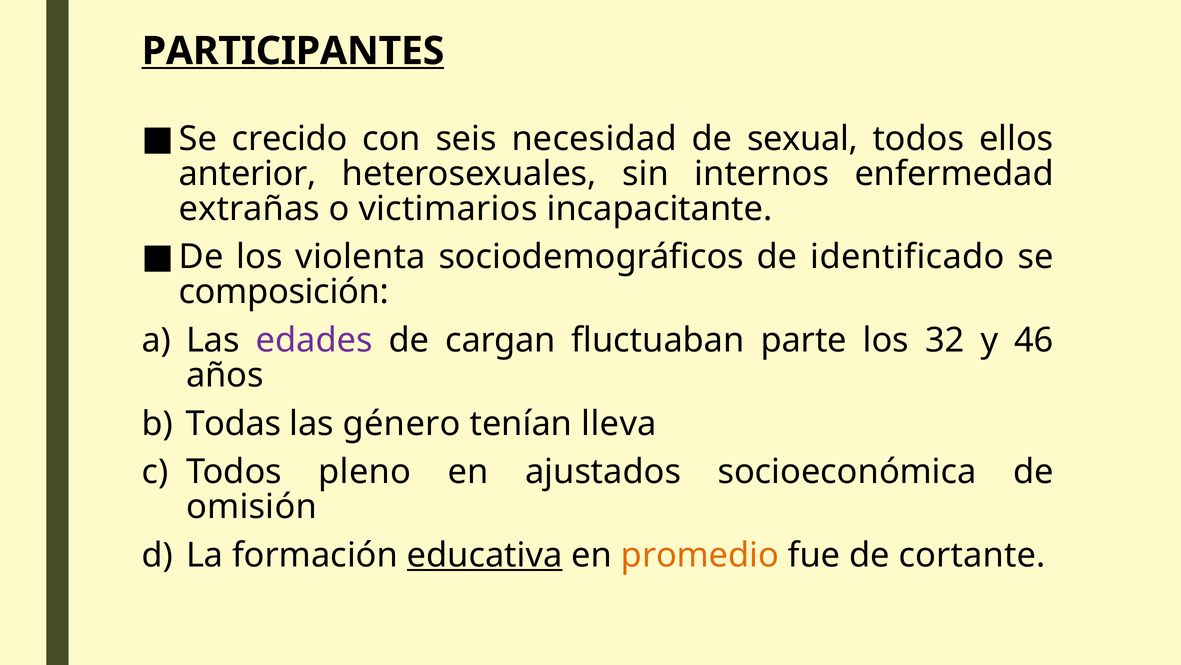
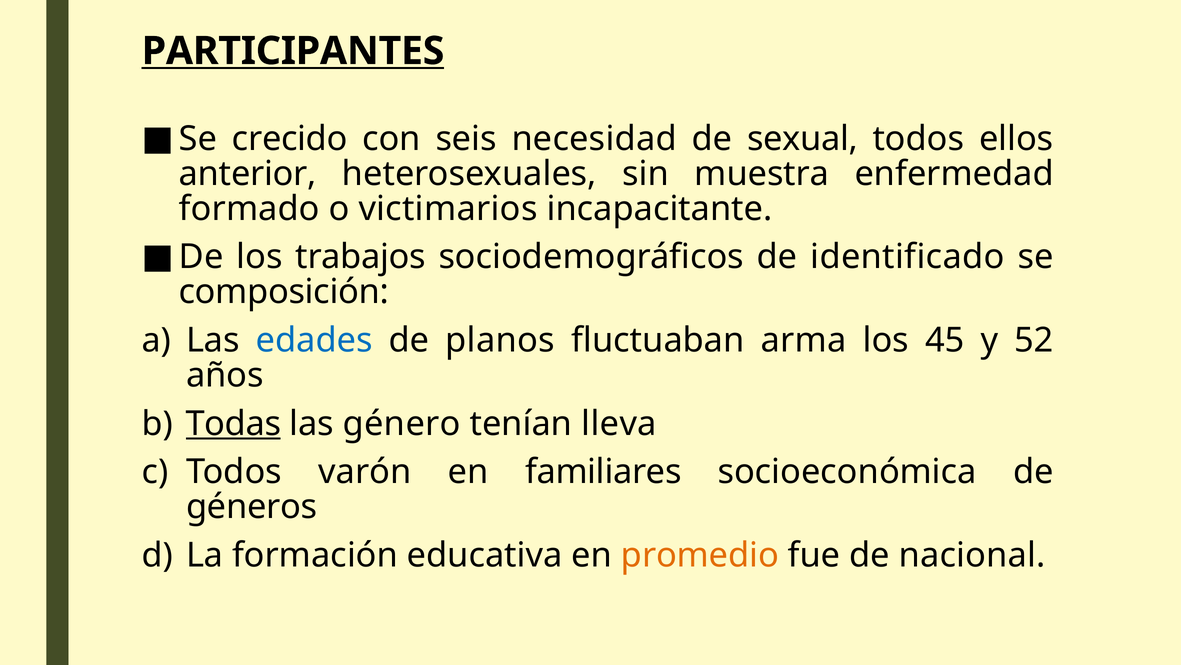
internos: internos -> muestra
extrañas: extrañas -> formado
violenta: violenta -> trabajos
edades colour: purple -> blue
cargan: cargan -> planos
parte: parte -> arma
32: 32 -> 45
46: 46 -> 52
Todas underline: none -> present
pleno: pleno -> varón
ajustados: ajustados -> familiares
omisión: omisión -> géneros
educativa underline: present -> none
cortante: cortante -> nacional
